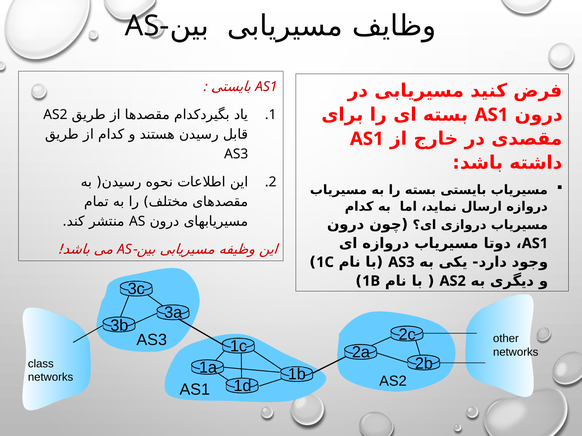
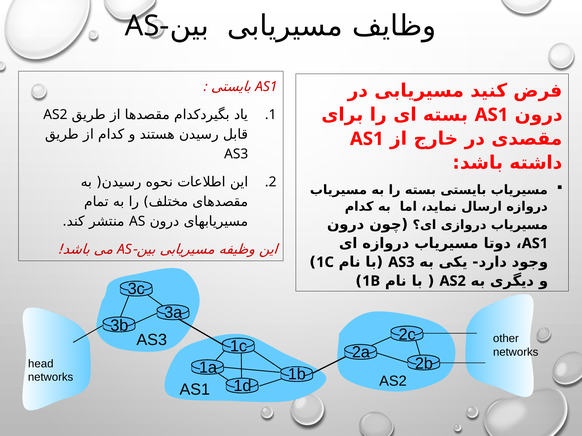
class: class -> head
